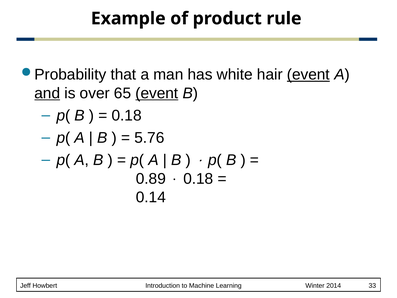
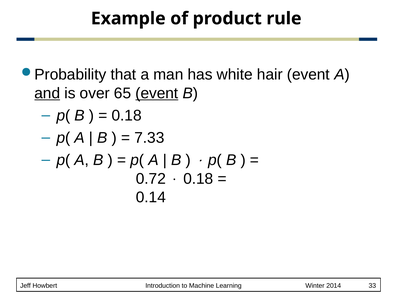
event at (308, 75) underline: present -> none
5.76: 5.76 -> 7.33
0.89: 0.89 -> 0.72
